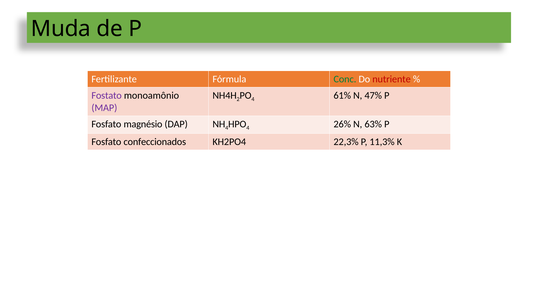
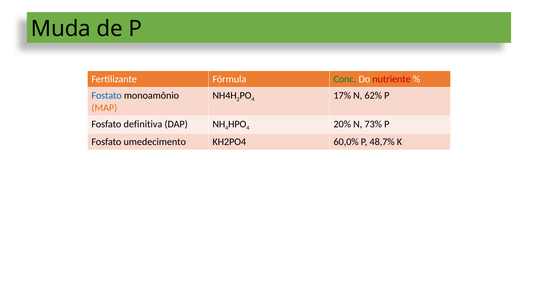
Fostato colour: purple -> blue
61%: 61% -> 17%
47%: 47% -> 62%
MAP colour: purple -> orange
magnésio: magnésio -> definitiva
26%: 26% -> 20%
63%: 63% -> 73%
confeccionados: confeccionados -> umedecimento
22,3%: 22,3% -> 60,0%
11,3%: 11,3% -> 48,7%
